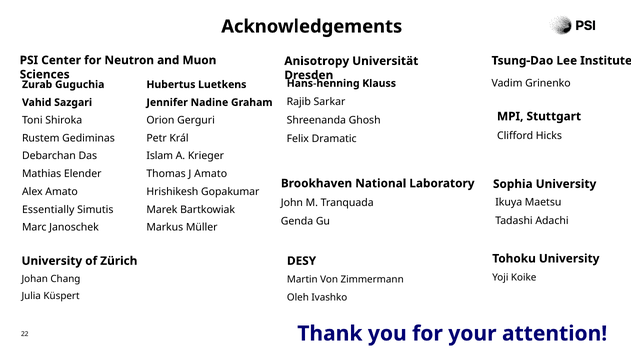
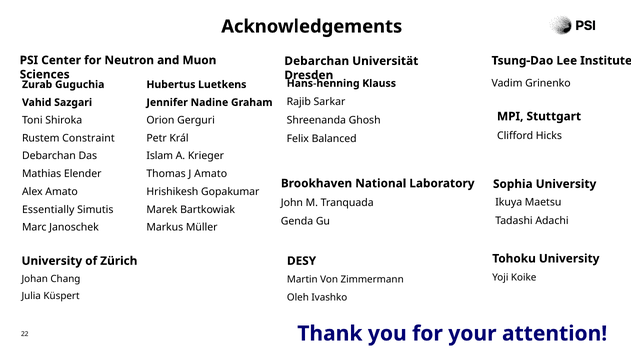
Anisotropy at (317, 61): Anisotropy -> Debarchan
Gediminas: Gediminas -> Constraint
Dramatic: Dramatic -> Balanced
